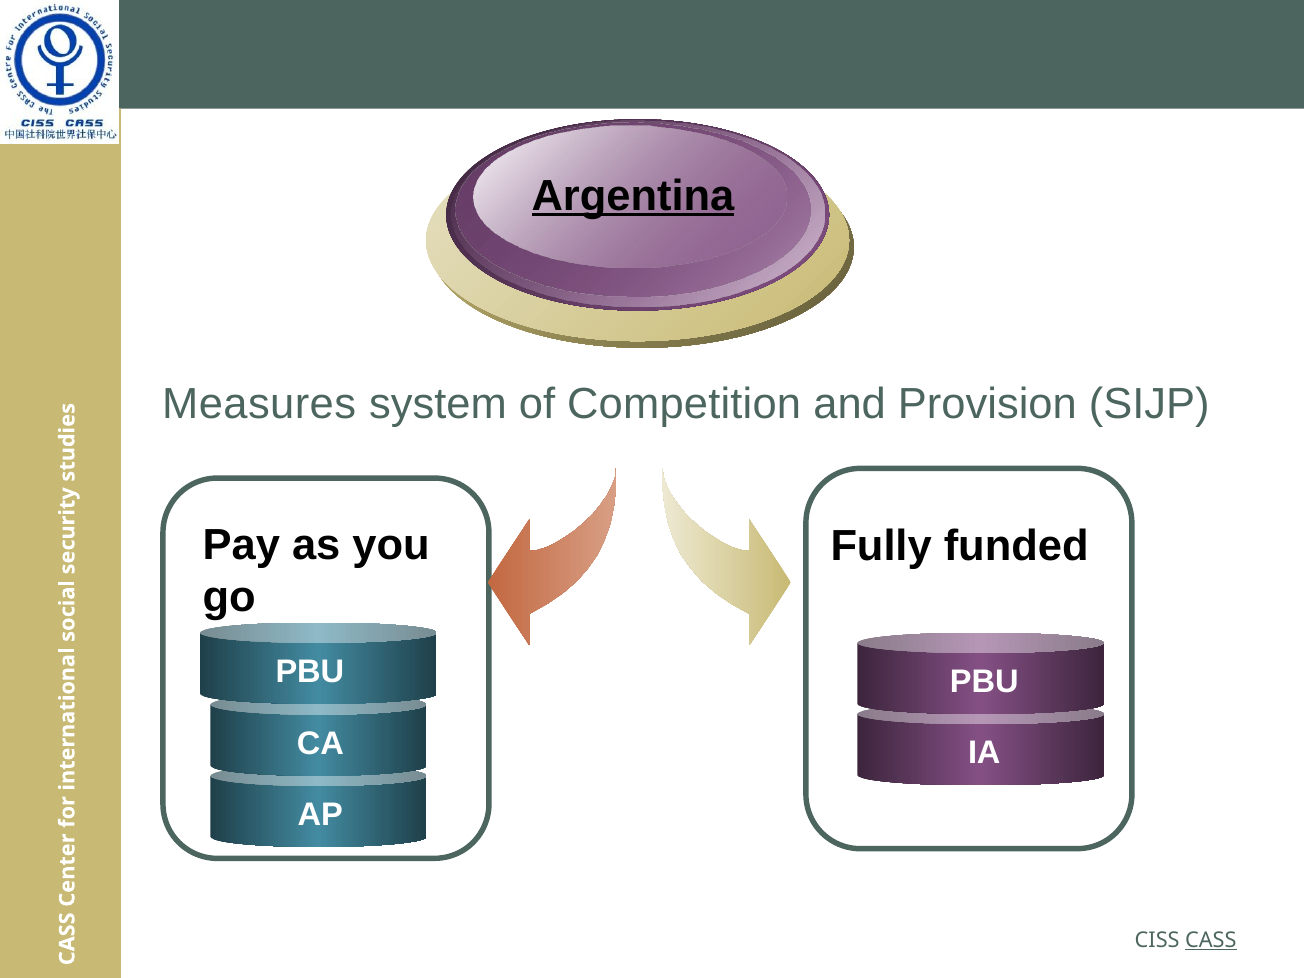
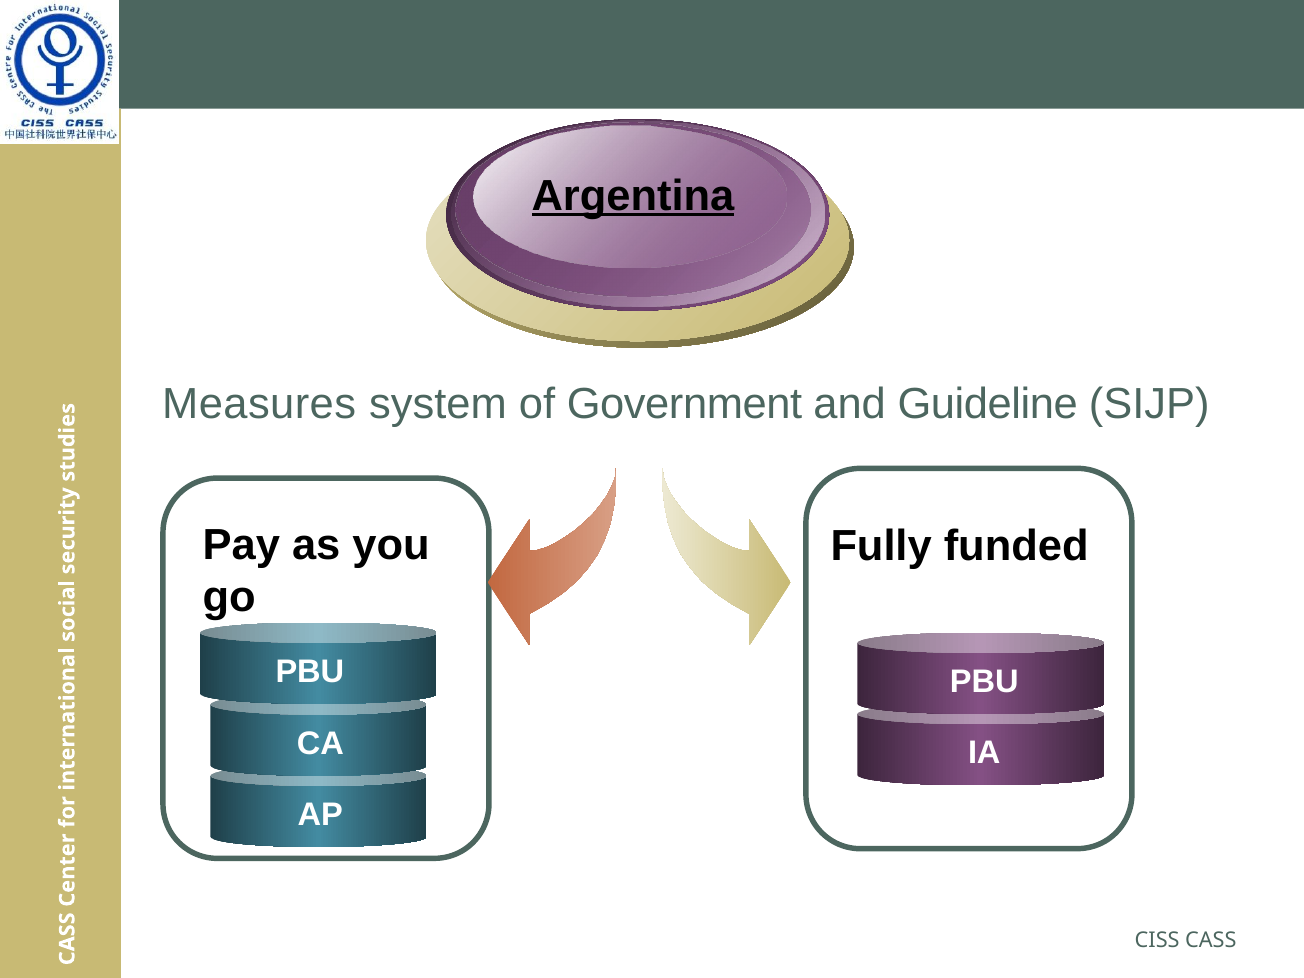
Competition: Competition -> Government
Provision: Provision -> Guideline
CASS underline: present -> none
